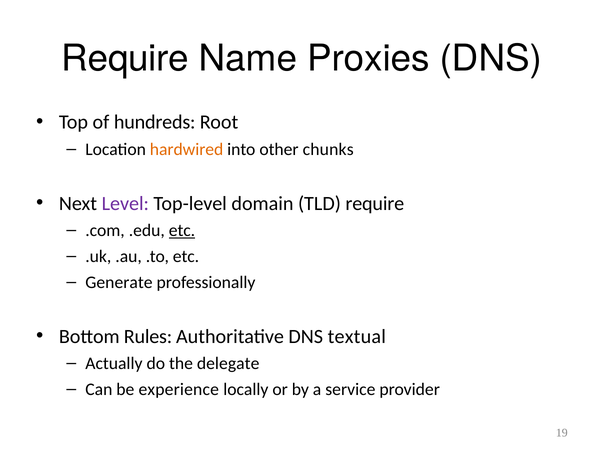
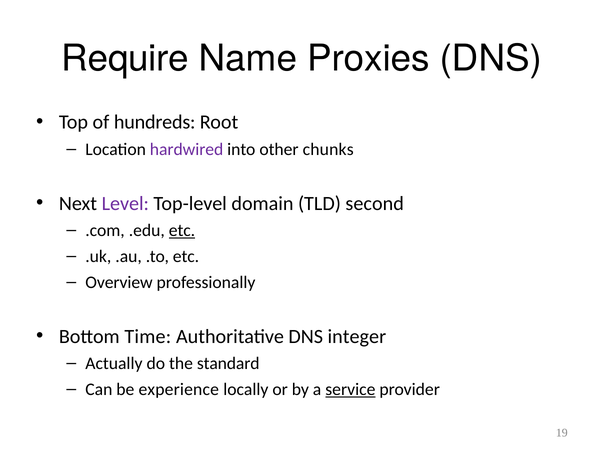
hardwired colour: orange -> purple
TLD require: require -> second
Generate: Generate -> Overview
Rules: Rules -> Time
textual: textual -> integer
delegate: delegate -> standard
service underline: none -> present
